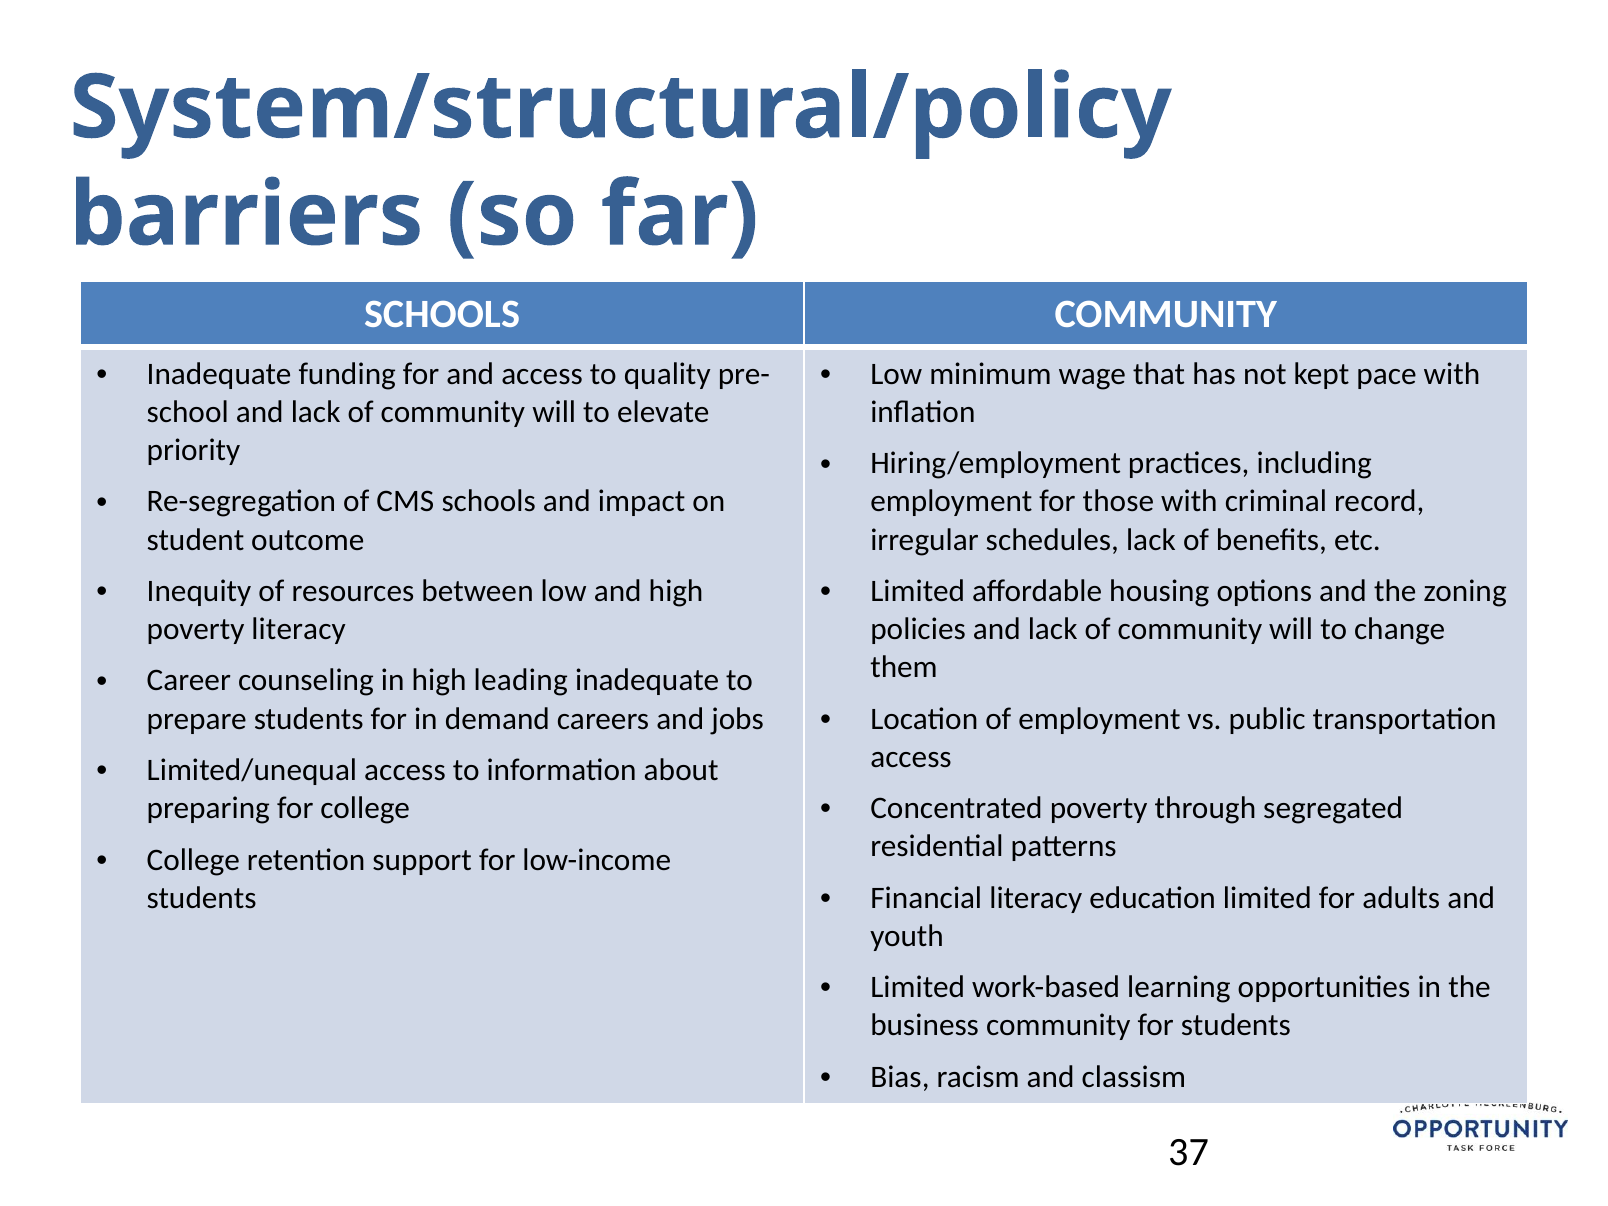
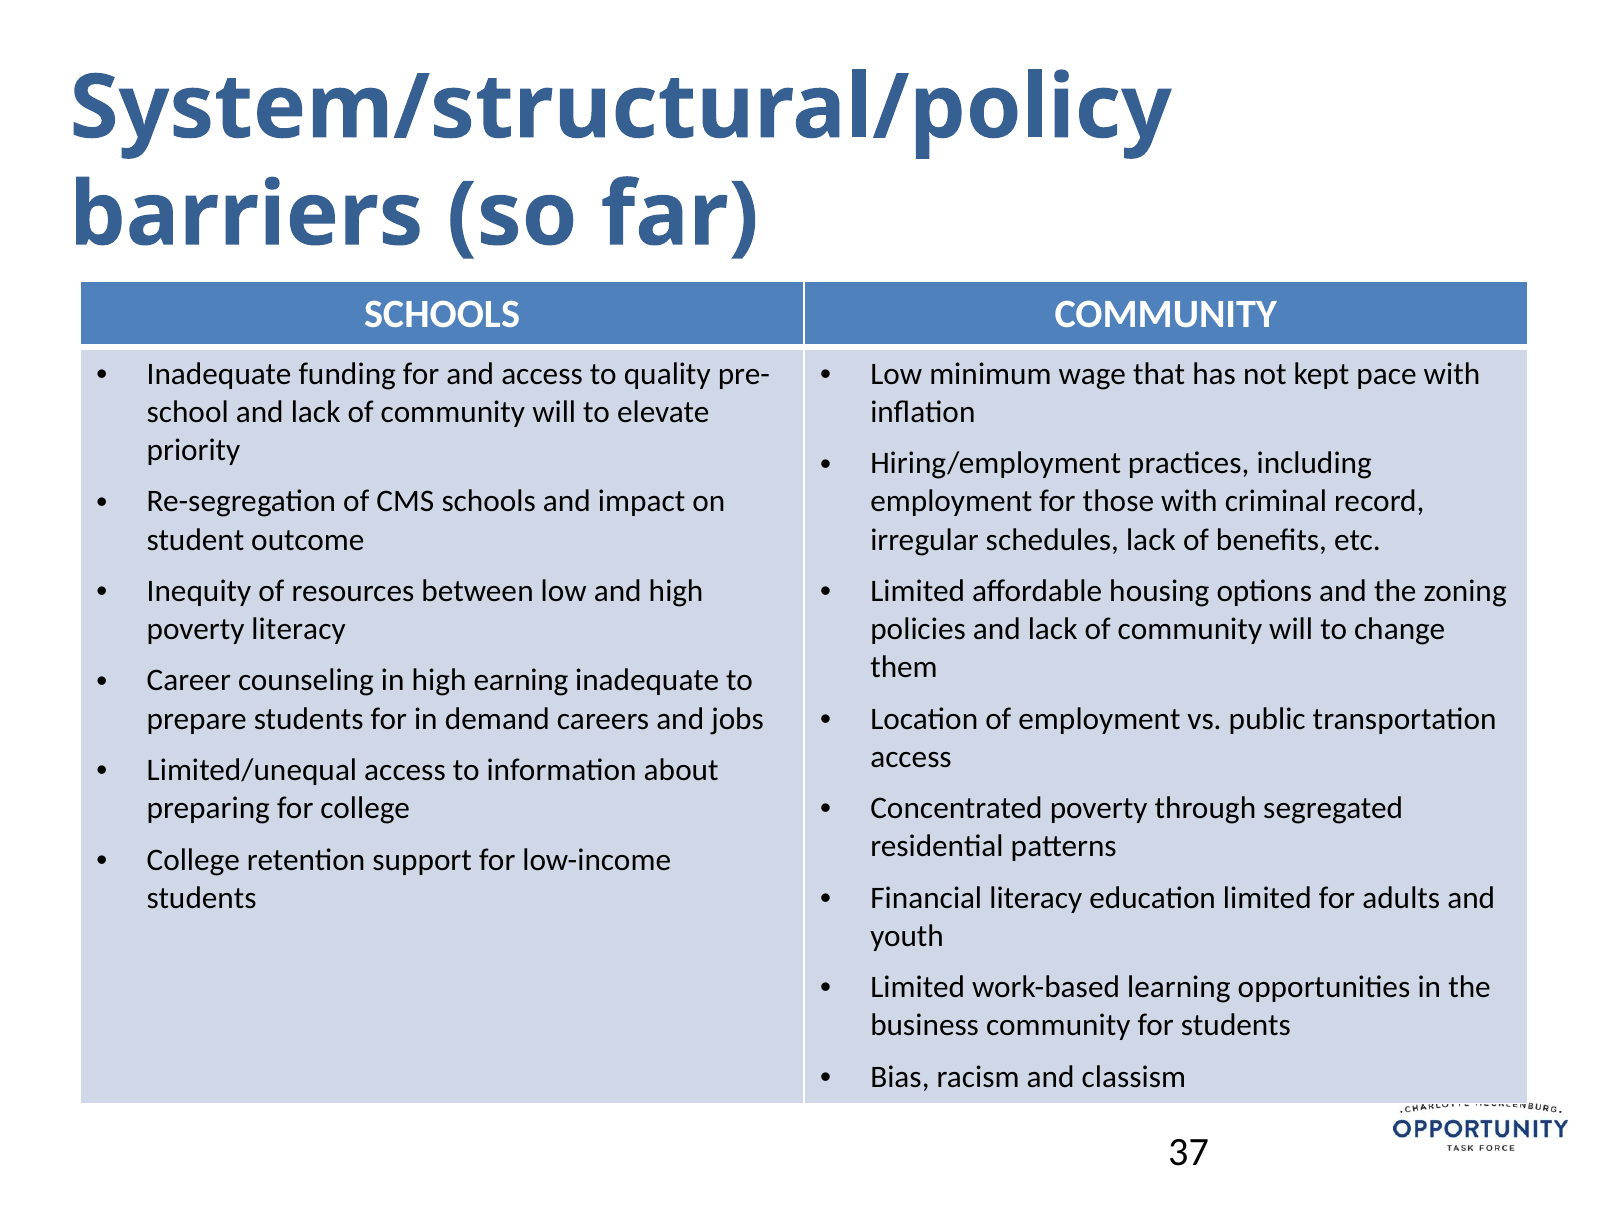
leading: leading -> earning
